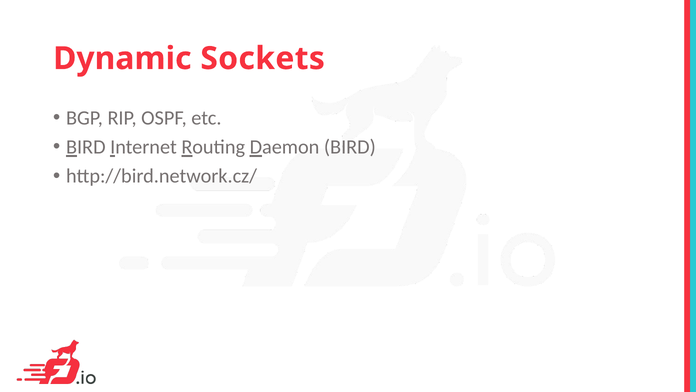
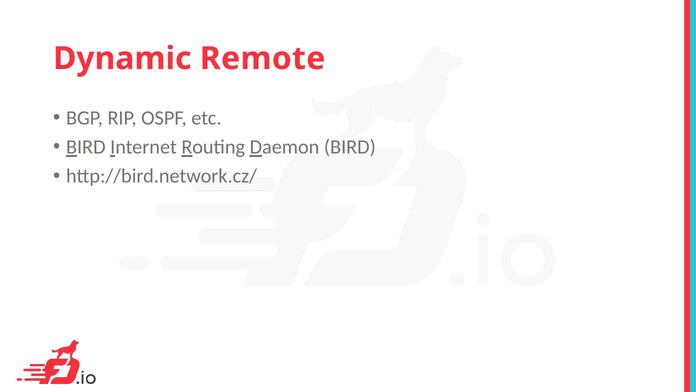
Sockets: Sockets -> Remote
